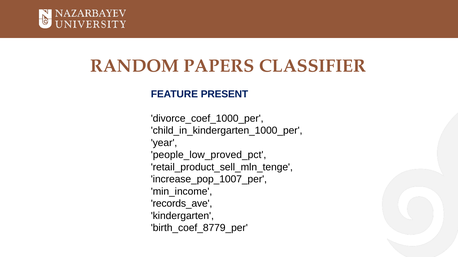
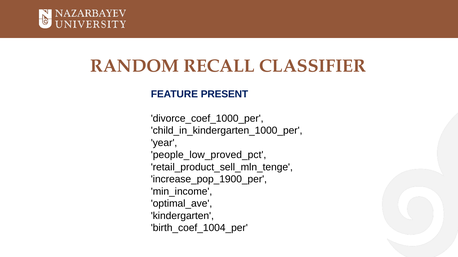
PAPERS: PAPERS -> RECALL
increase_pop_1007_per: increase_pop_1007_per -> increase_pop_1900_per
records_ave: records_ave -> optimal_ave
birth_coef_8779_per: birth_coef_8779_per -> birth_coef_1004_per
